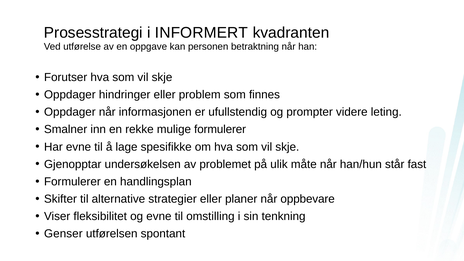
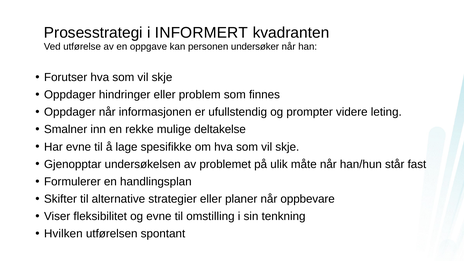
betraktning: betraktning -> undersøker
mulige formulerer: formulerer -> deltakelse
Genser: Genser -> Hvilken
